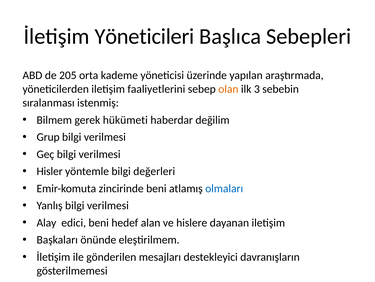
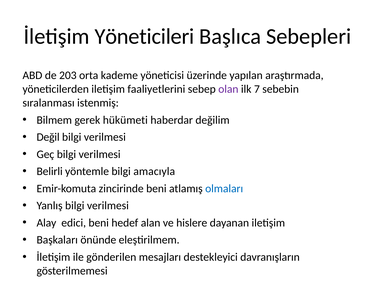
205: 205 -> 203
olan colour: orange -> purple
3: 3 -> 7
Grup: Grup -> Değil
Hisler: Hisler -> Belirli
değerleri: değerleri -> amacıyla
